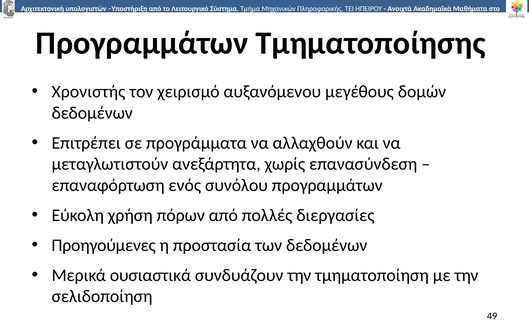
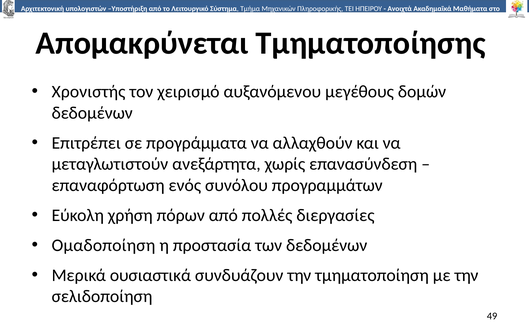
Προγραμμάτων at (142, 43): Προγραμμάτων -> Απομακρύνεται
Προηγούμενες: Προηγούμενες -> Ομαδοποίηση
